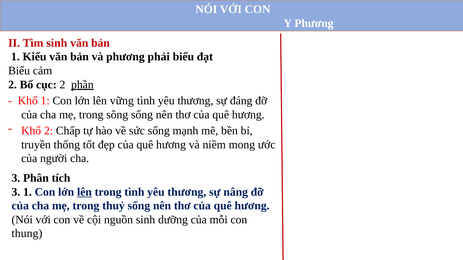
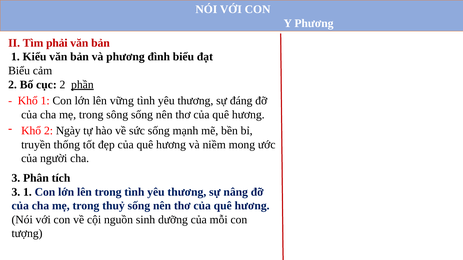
Tìm sinh: sinh -> phải
phải: phải -> đình
Chấp: Chấp -> Ngày
lên at (84, 192) underline: present -> none
thung: thung -> tượng
